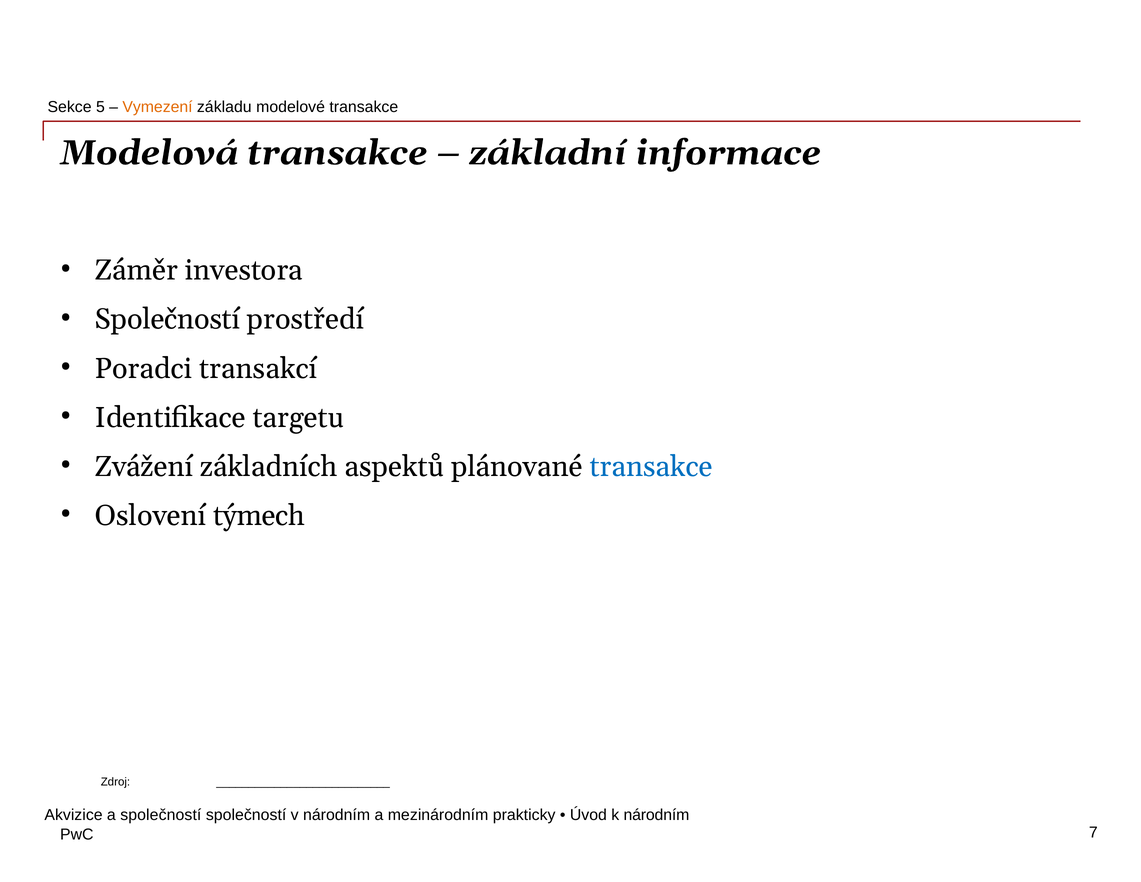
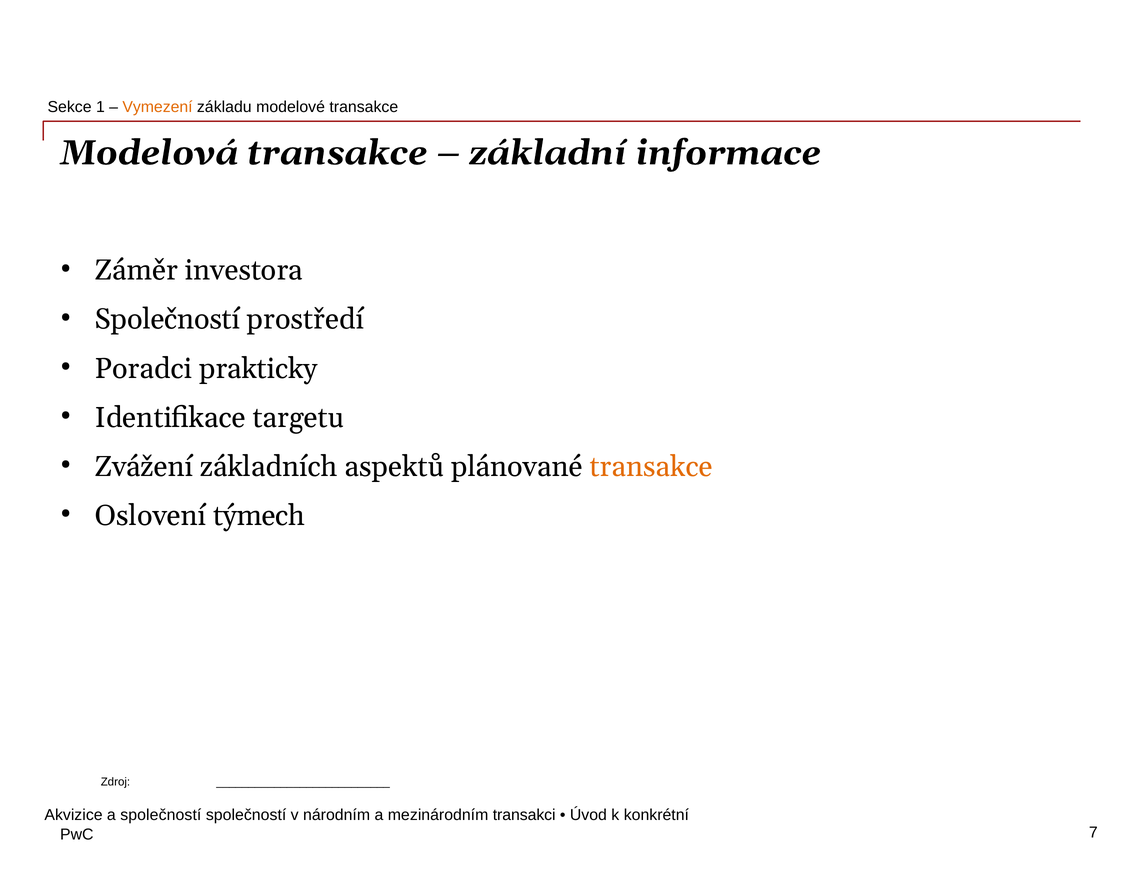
5: 5 -> 1
transakcí: transakcí -> prakticky
transakce at (651, 466) colour: blue -> orange
prakticky: prakticky -> transakci
k národním: národním -> konkrétní
